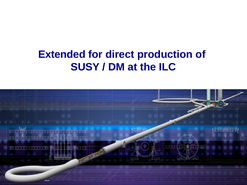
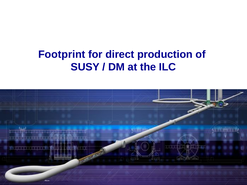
Extended: Extended -> Footprint
